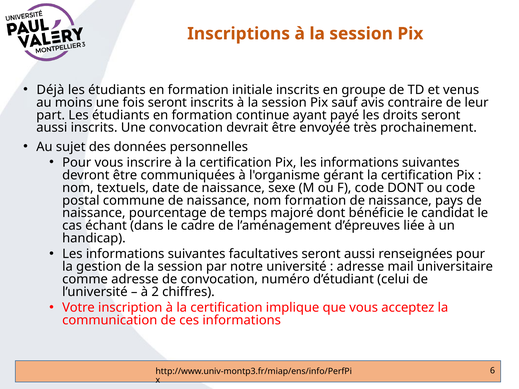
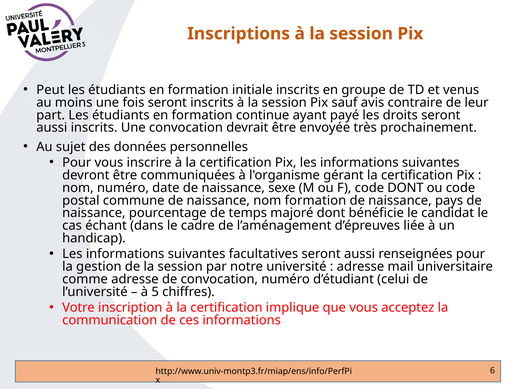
Déjà: Déjà -> Peut
nom textuels: textuels -> numéro
2: 2 -> 5
